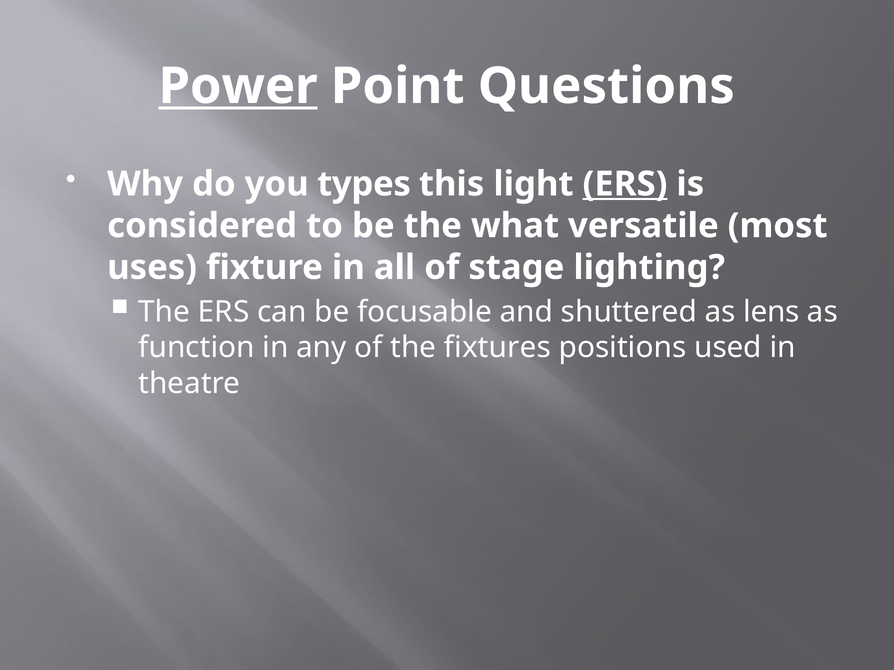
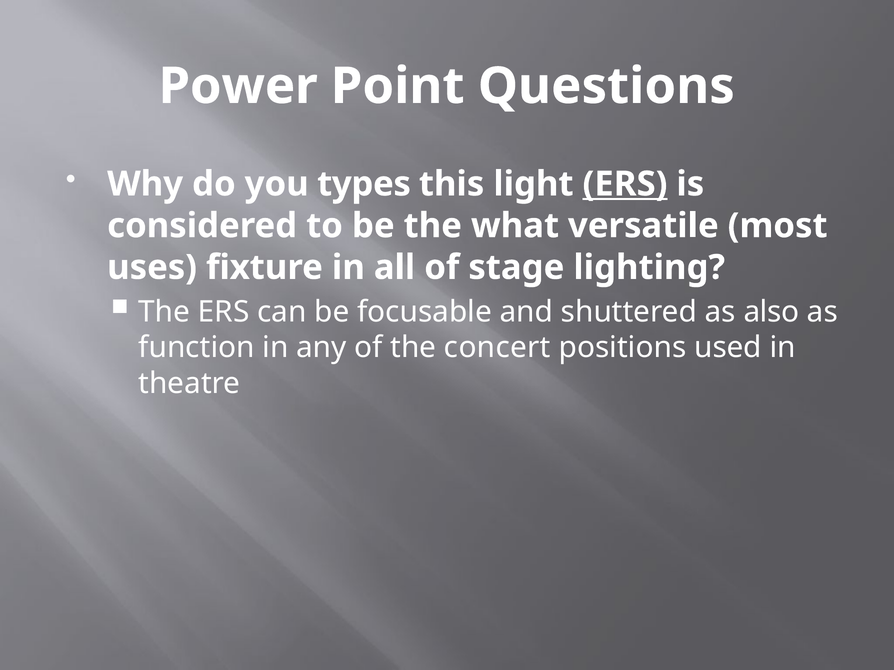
Power underline: present -> none
lens: lens -> also
fixtures: fixtures -> concert
